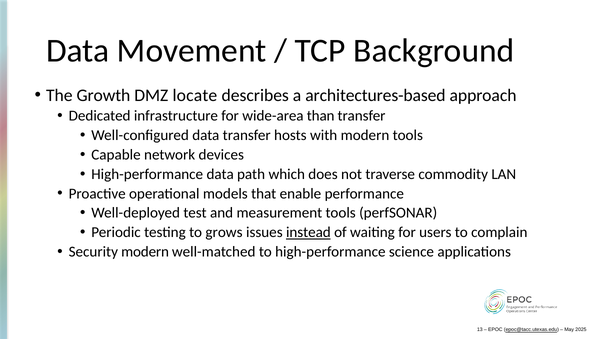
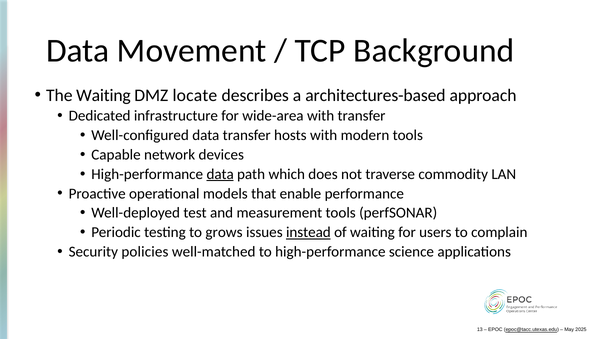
The Growth: Growth -> Waiting
wide-area than: than -> with
data at (220, 175) underline: none -> present
Security modern: modern -> policies
